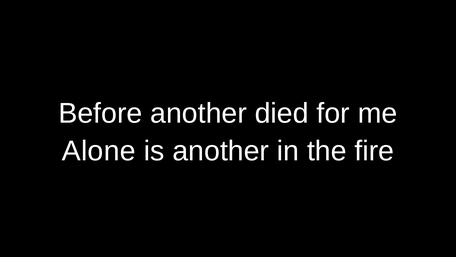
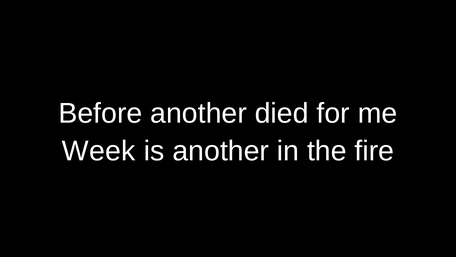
Alone: Alone -> Week
